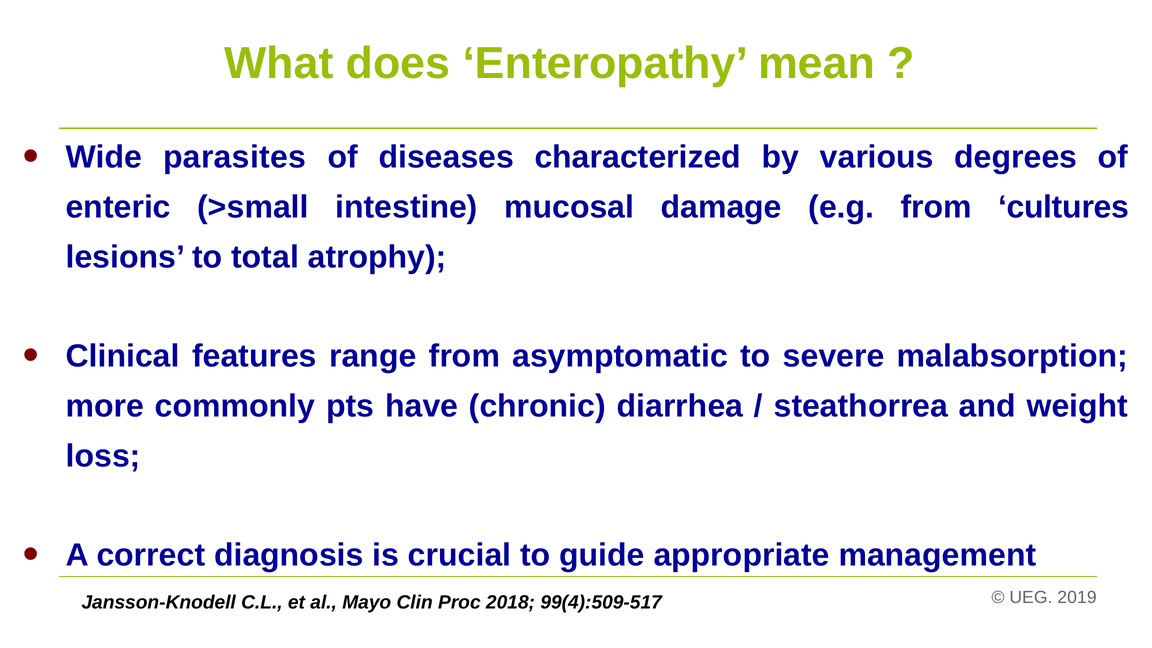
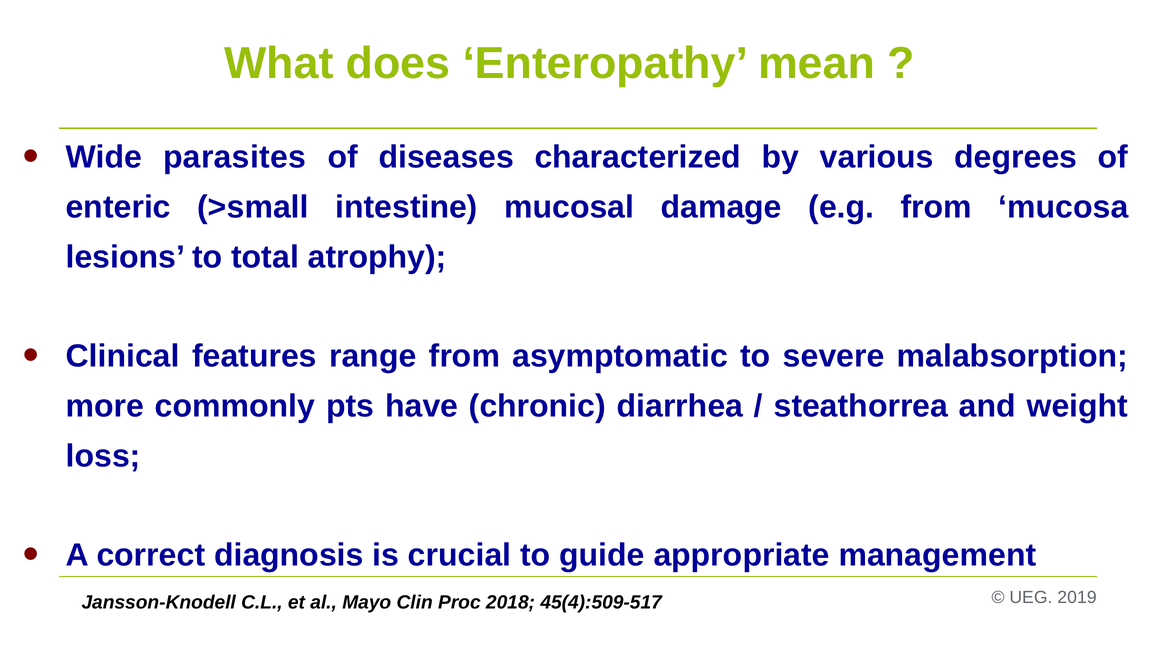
cultures: cultures -> mucosa
99(4):509-517: 99(4):509-517 -> 45(4):509-517
